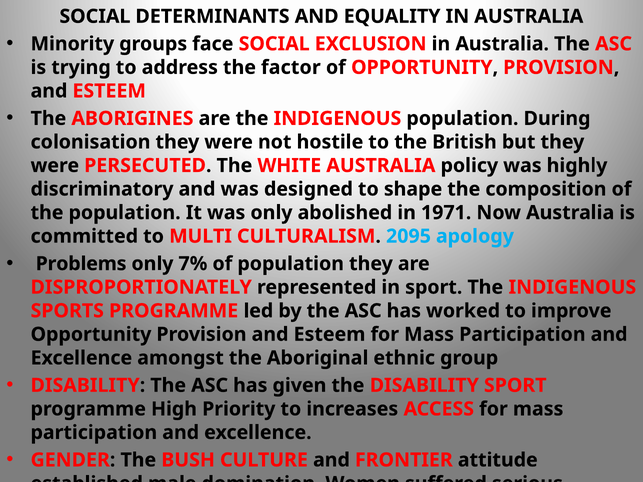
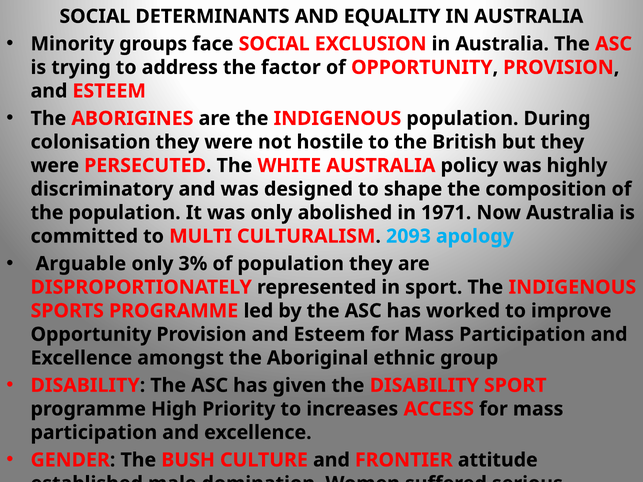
2095: 2095 -> 2093
Problems: Problems -> Arguable
7%: 7% -> 3%
